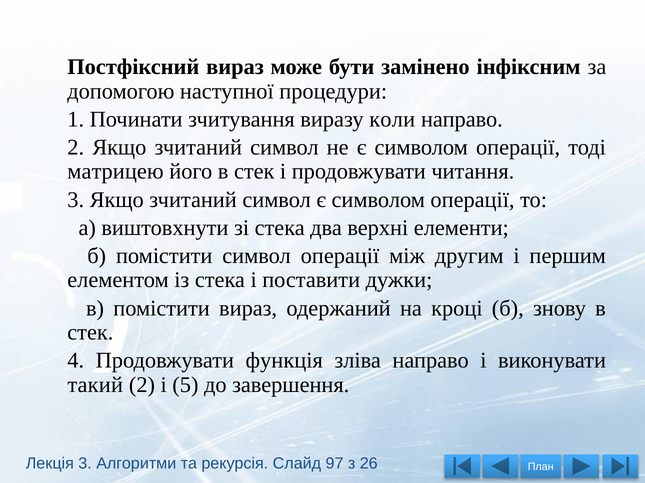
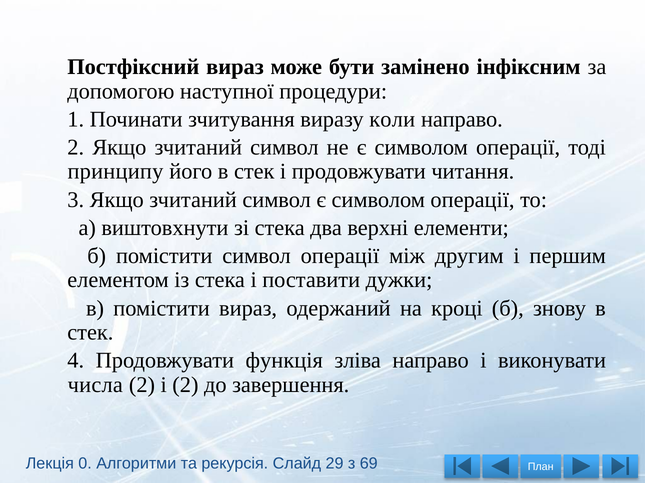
матрицею: матрицею -> принципу
такий: такий -> числа
і 5: 5 -> 2
Лекція 3: 3 -> 0
97: 97 -> 29
26: 26 -> 69
